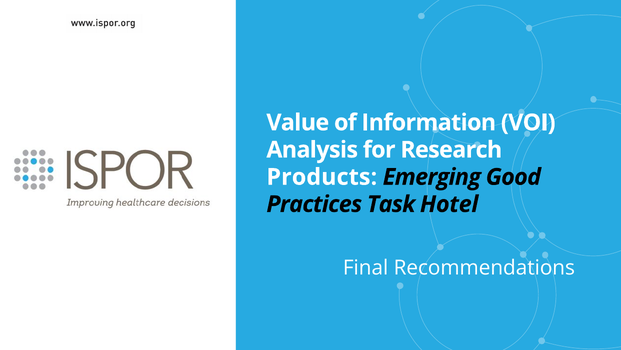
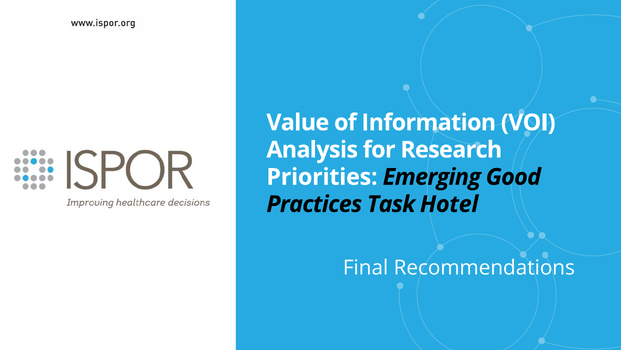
Products: Products -> Priorities
